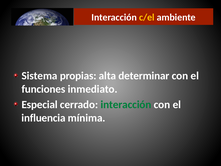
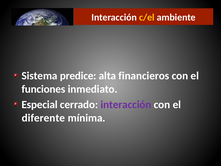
propias: propias -> predice
determinar: determinar -> financieros
interacción at (126, 104) colour: green -> purple
influencia: influencia -> diferente
